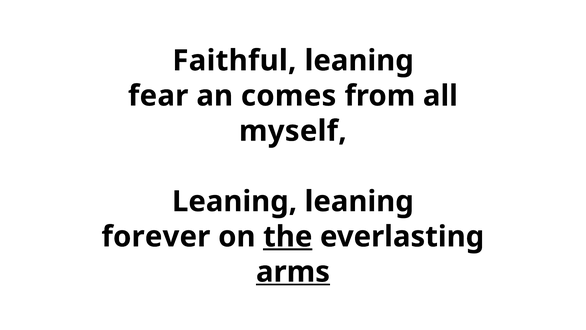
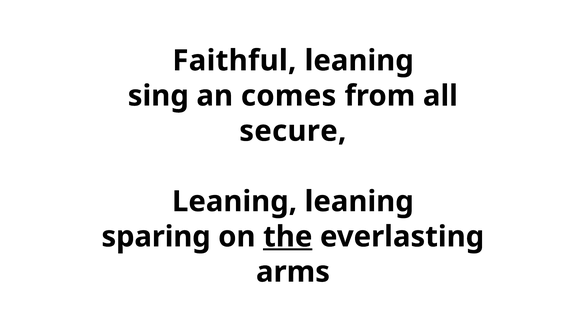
fear: fear -> sing
myself: myself -> secure
forever: forever -> sparing
arms underline: present -> none
